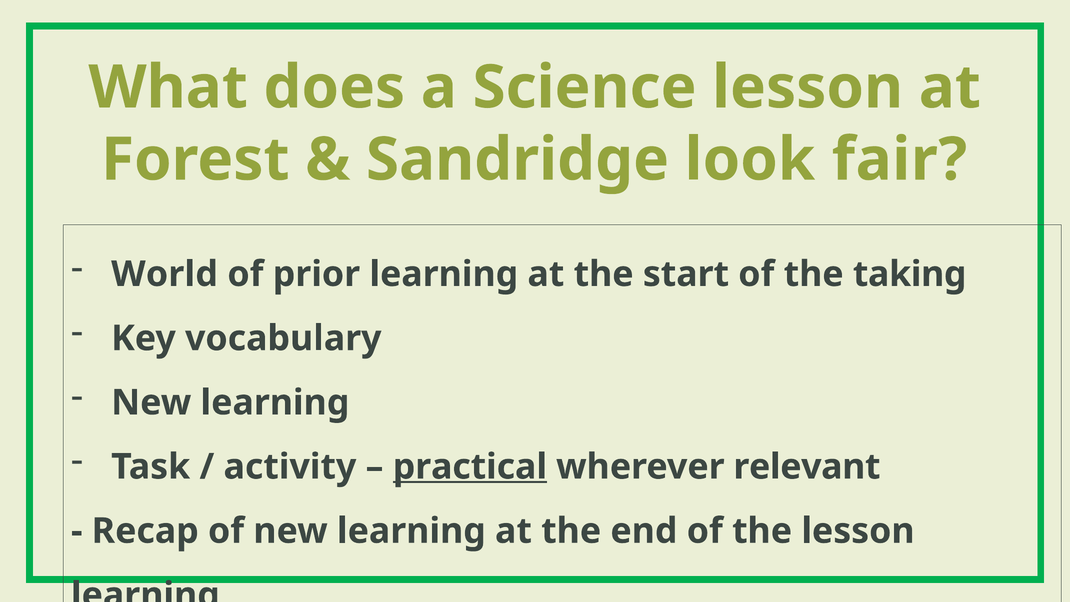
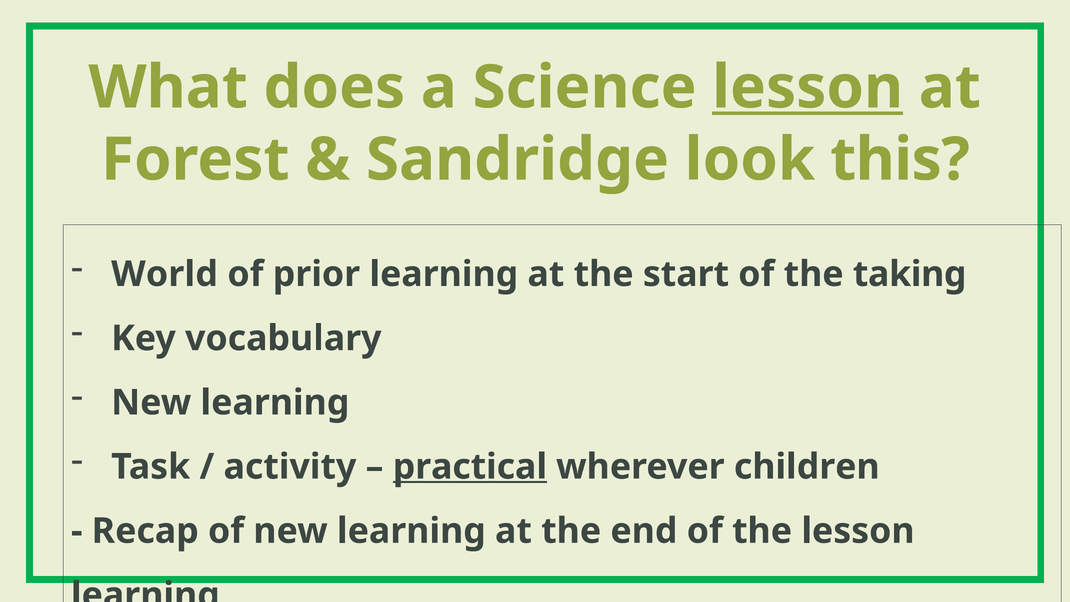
lesson at (808, 88) underline: none -> present
fair: fair -> this
relevant: relevant -> children
